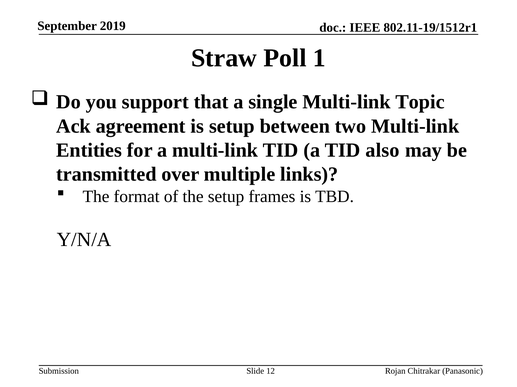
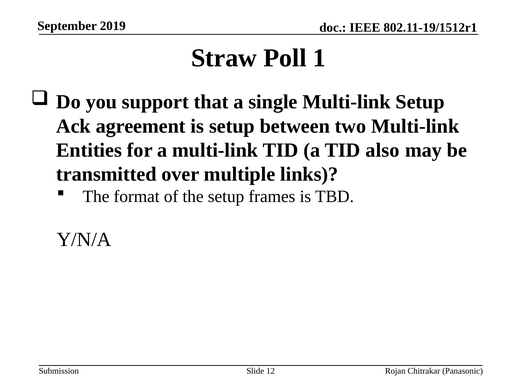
Multi-link Topic: Topic -> Setup
